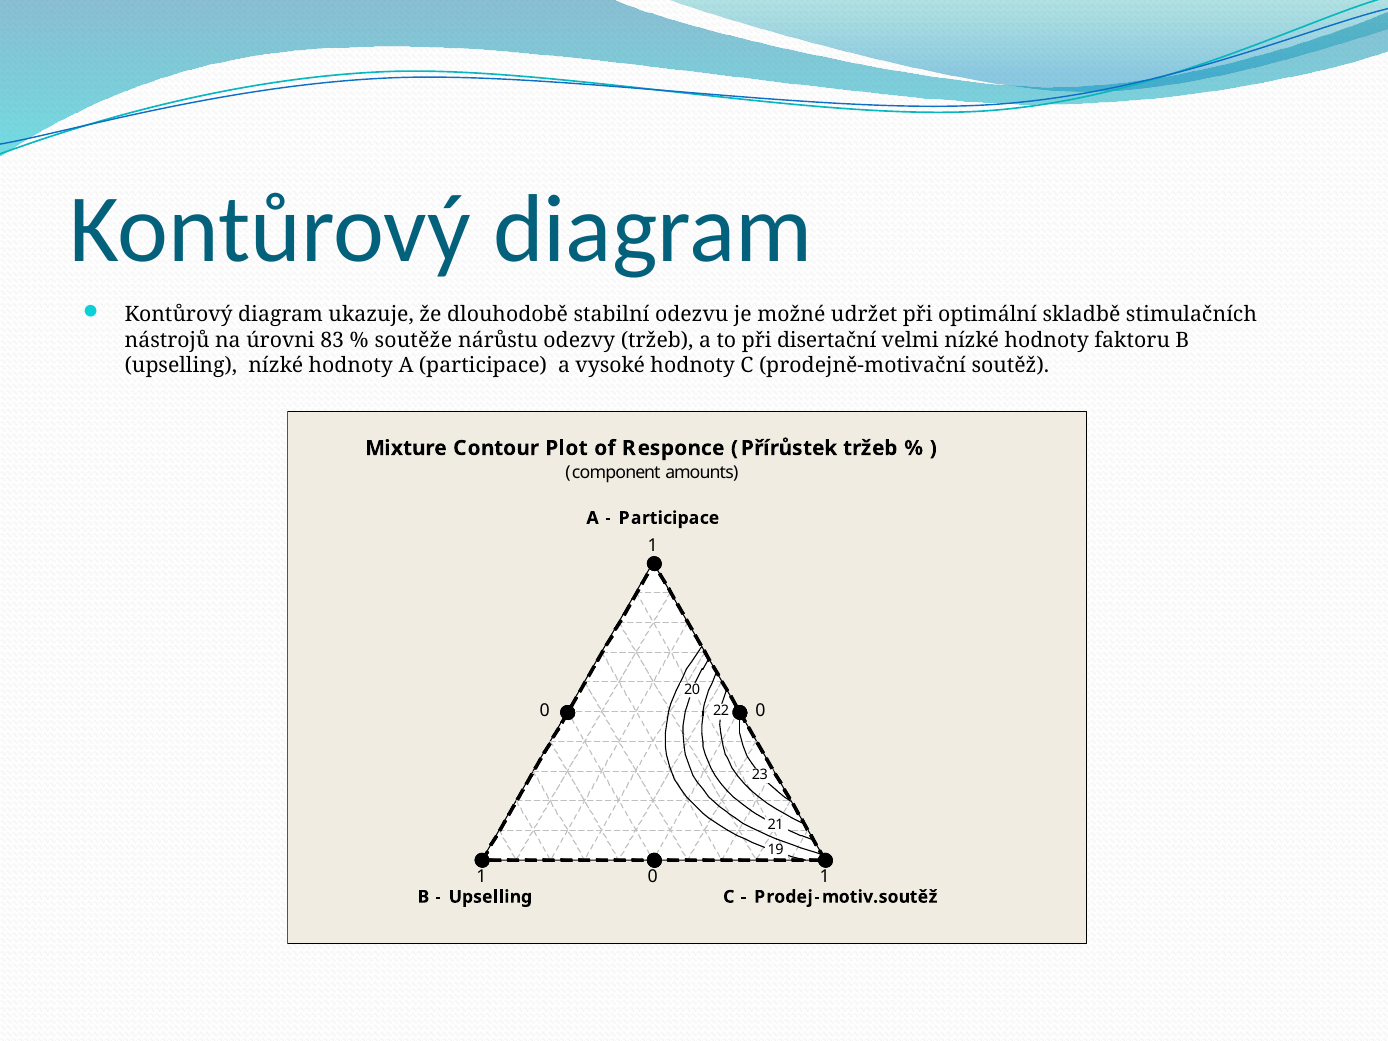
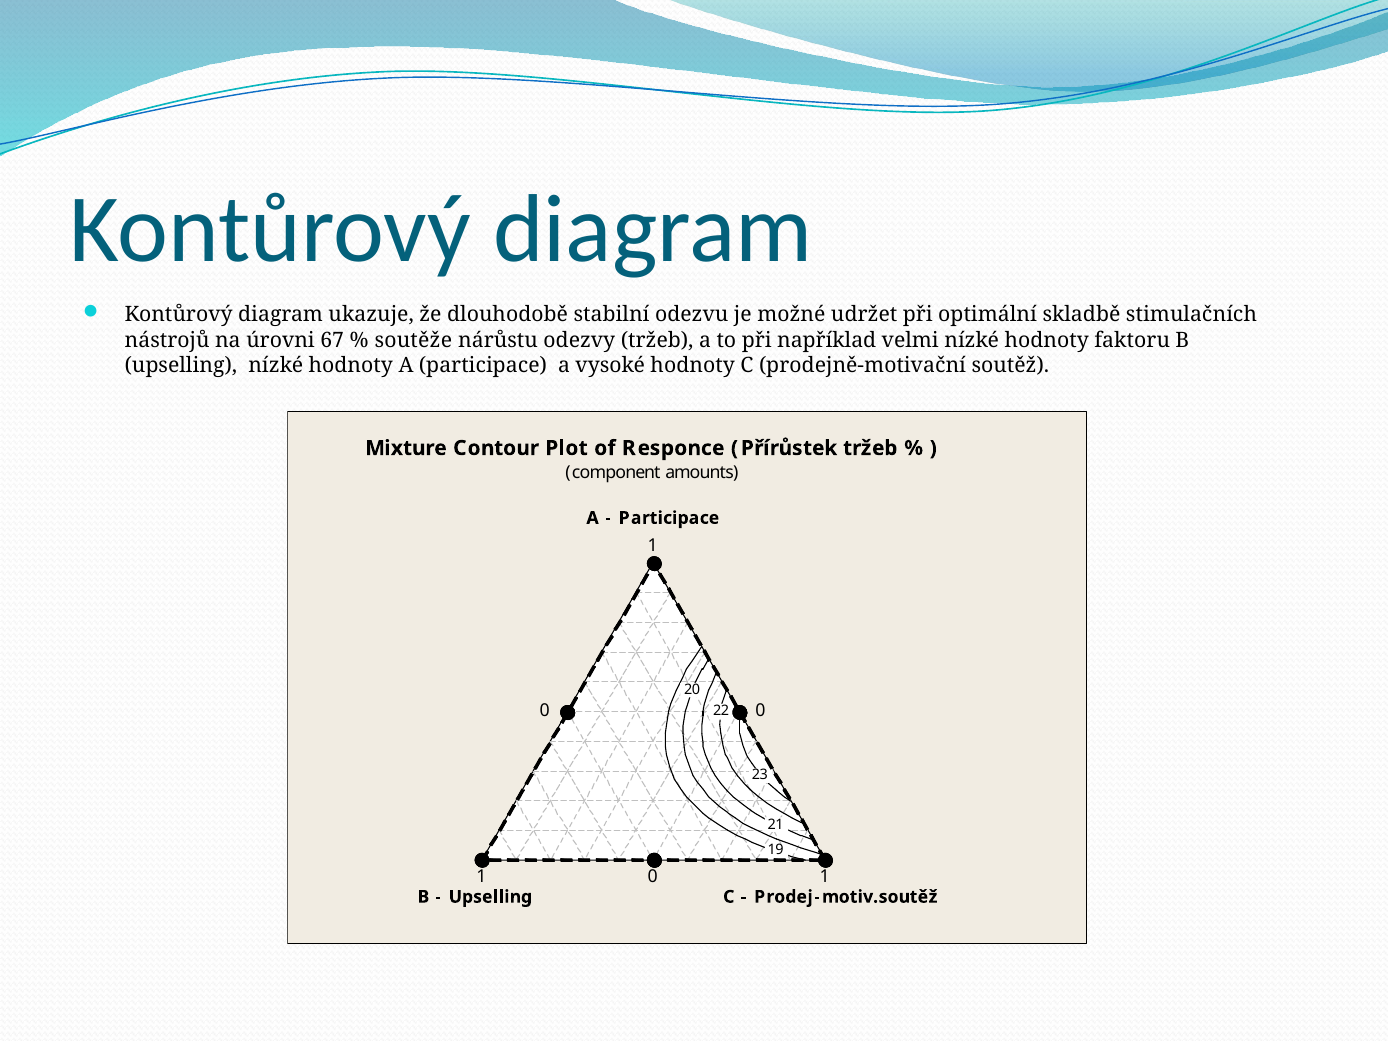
83: 83 -> 67
disertační: disertační -> například
